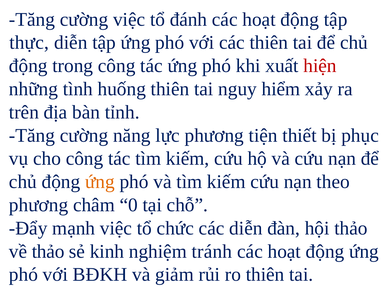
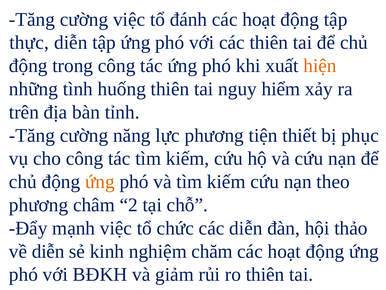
hiện colour: red -> orange
0: 0 -> 2
về thảo: thảo -> diễn
tránh: tránh -> chăm
